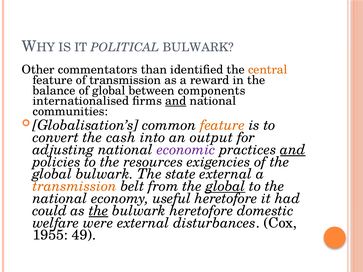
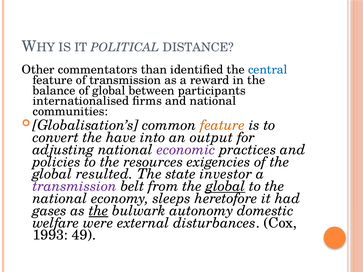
POLITICAL BULWARK: BULWARK -> DISTANCE
central colour: orange -> blue
components: components -> participants
and at (176, 101) underline: present -> none
cash: cash -> have
and at (293, 150) underline: present -> none
global bulwark: bulwark -> resulted
state external: external -> investor
transmission at (75, 186) colour: orange -> purple
useful: useful -> sleeps
could: could -> gases
bulwark heretofore: heretofore -> autonomy
1955: 1955 -> 1993
